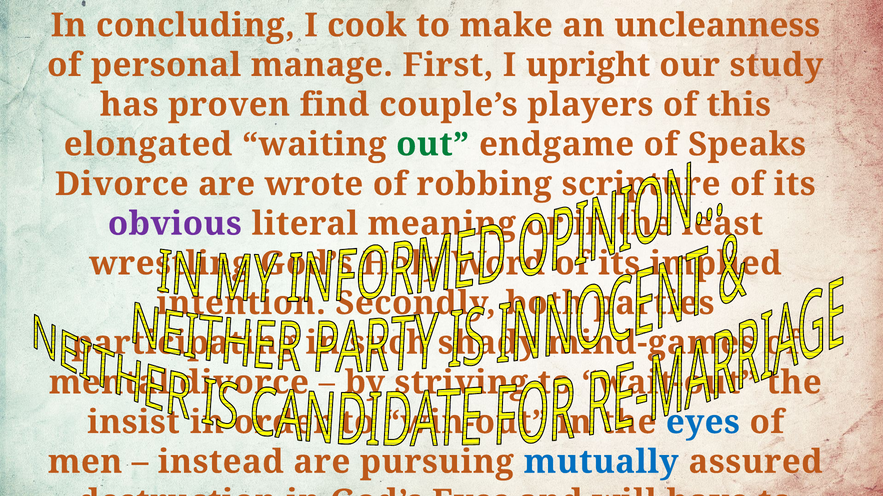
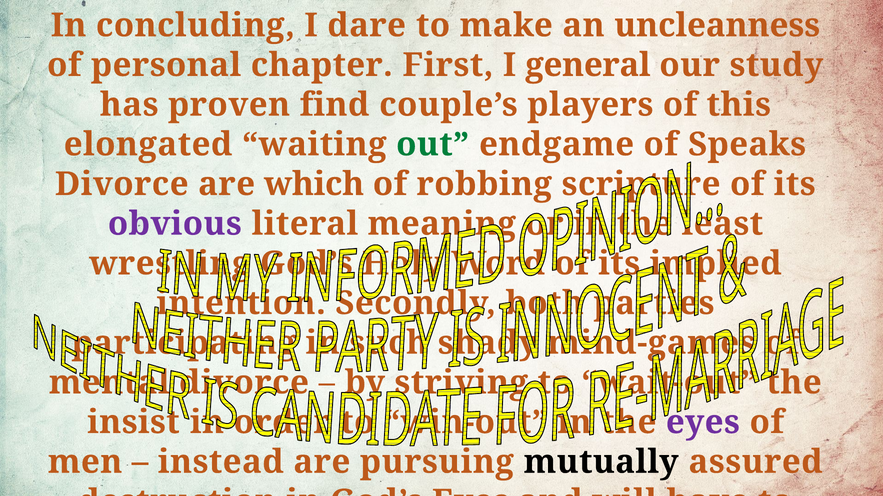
cook: cook -> dare
manage: manage -> chapter
upright: upright -> general
wrote: wrote -> which
eyes at (703, 423) colour: blue -> purple
mutually colour: blue -> black
